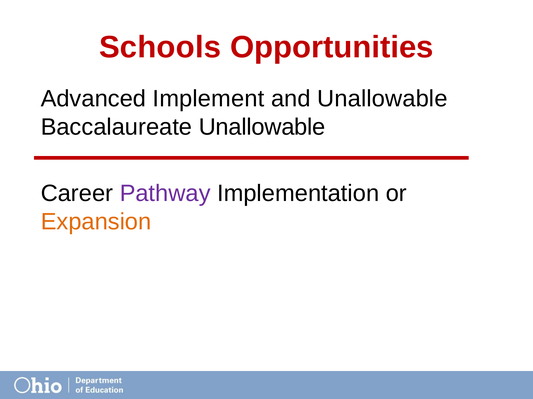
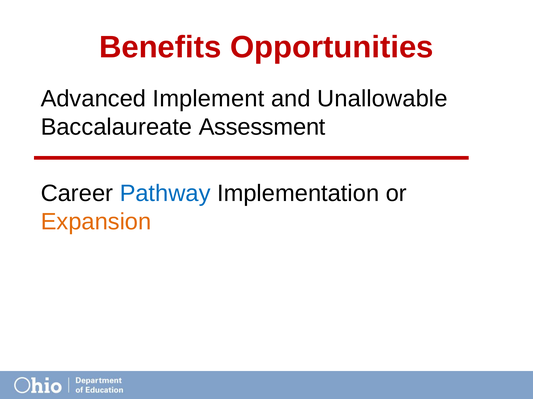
Schools: Schools -> Benefits
Baccalaureate Unallowable: Unallowable -> Assessment
Pathway colour: purple -> blue
